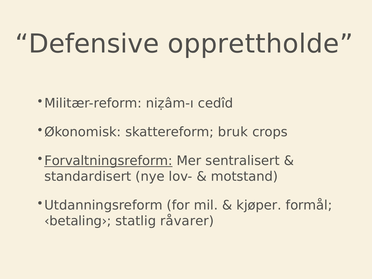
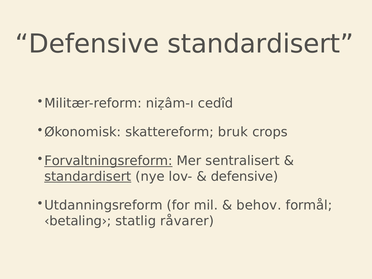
Defensive opprettholde: opprettholde -> standardisert
standardisert at (88, 177) underline: none -> present
motstand at (244, 177): motstand -> defensive
kjøper: kjøper -> behov
